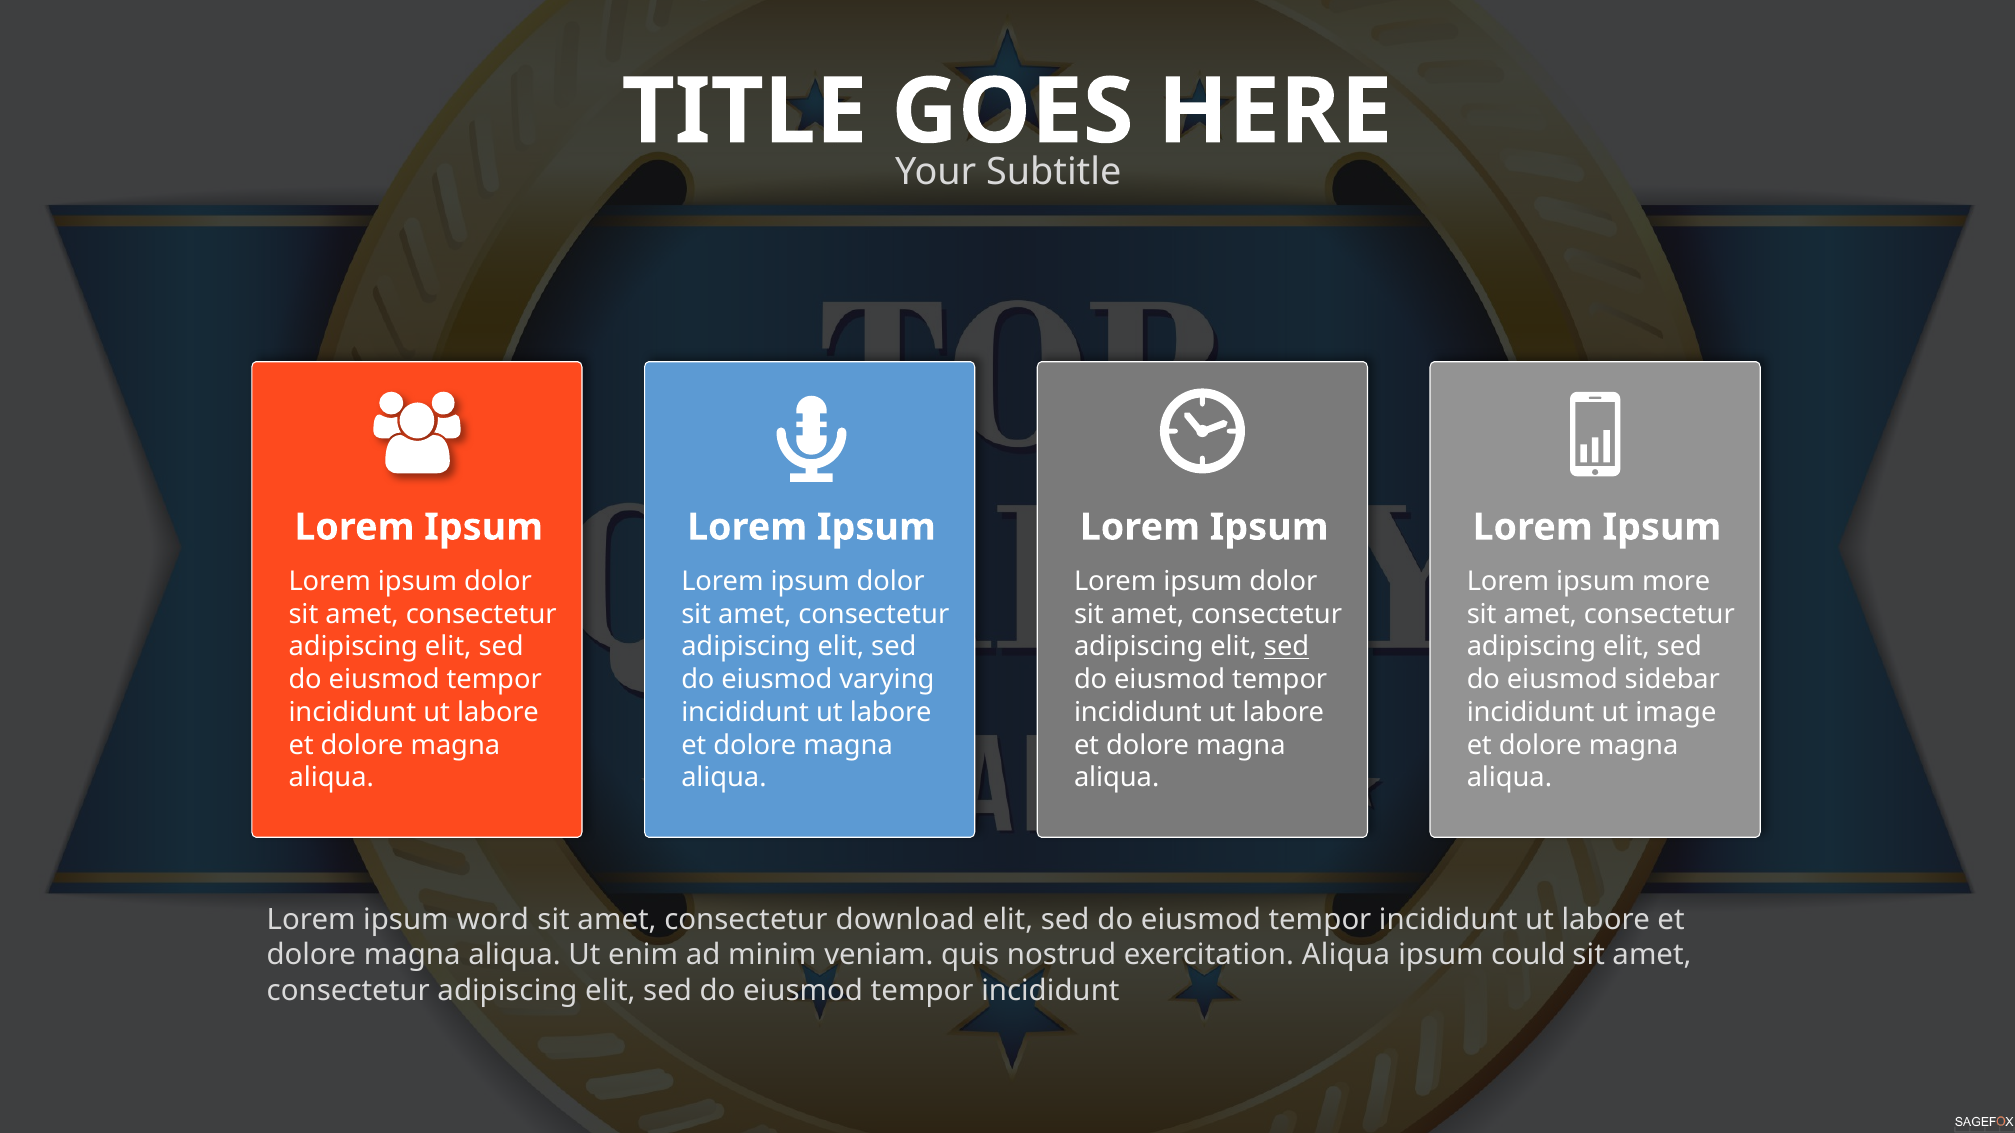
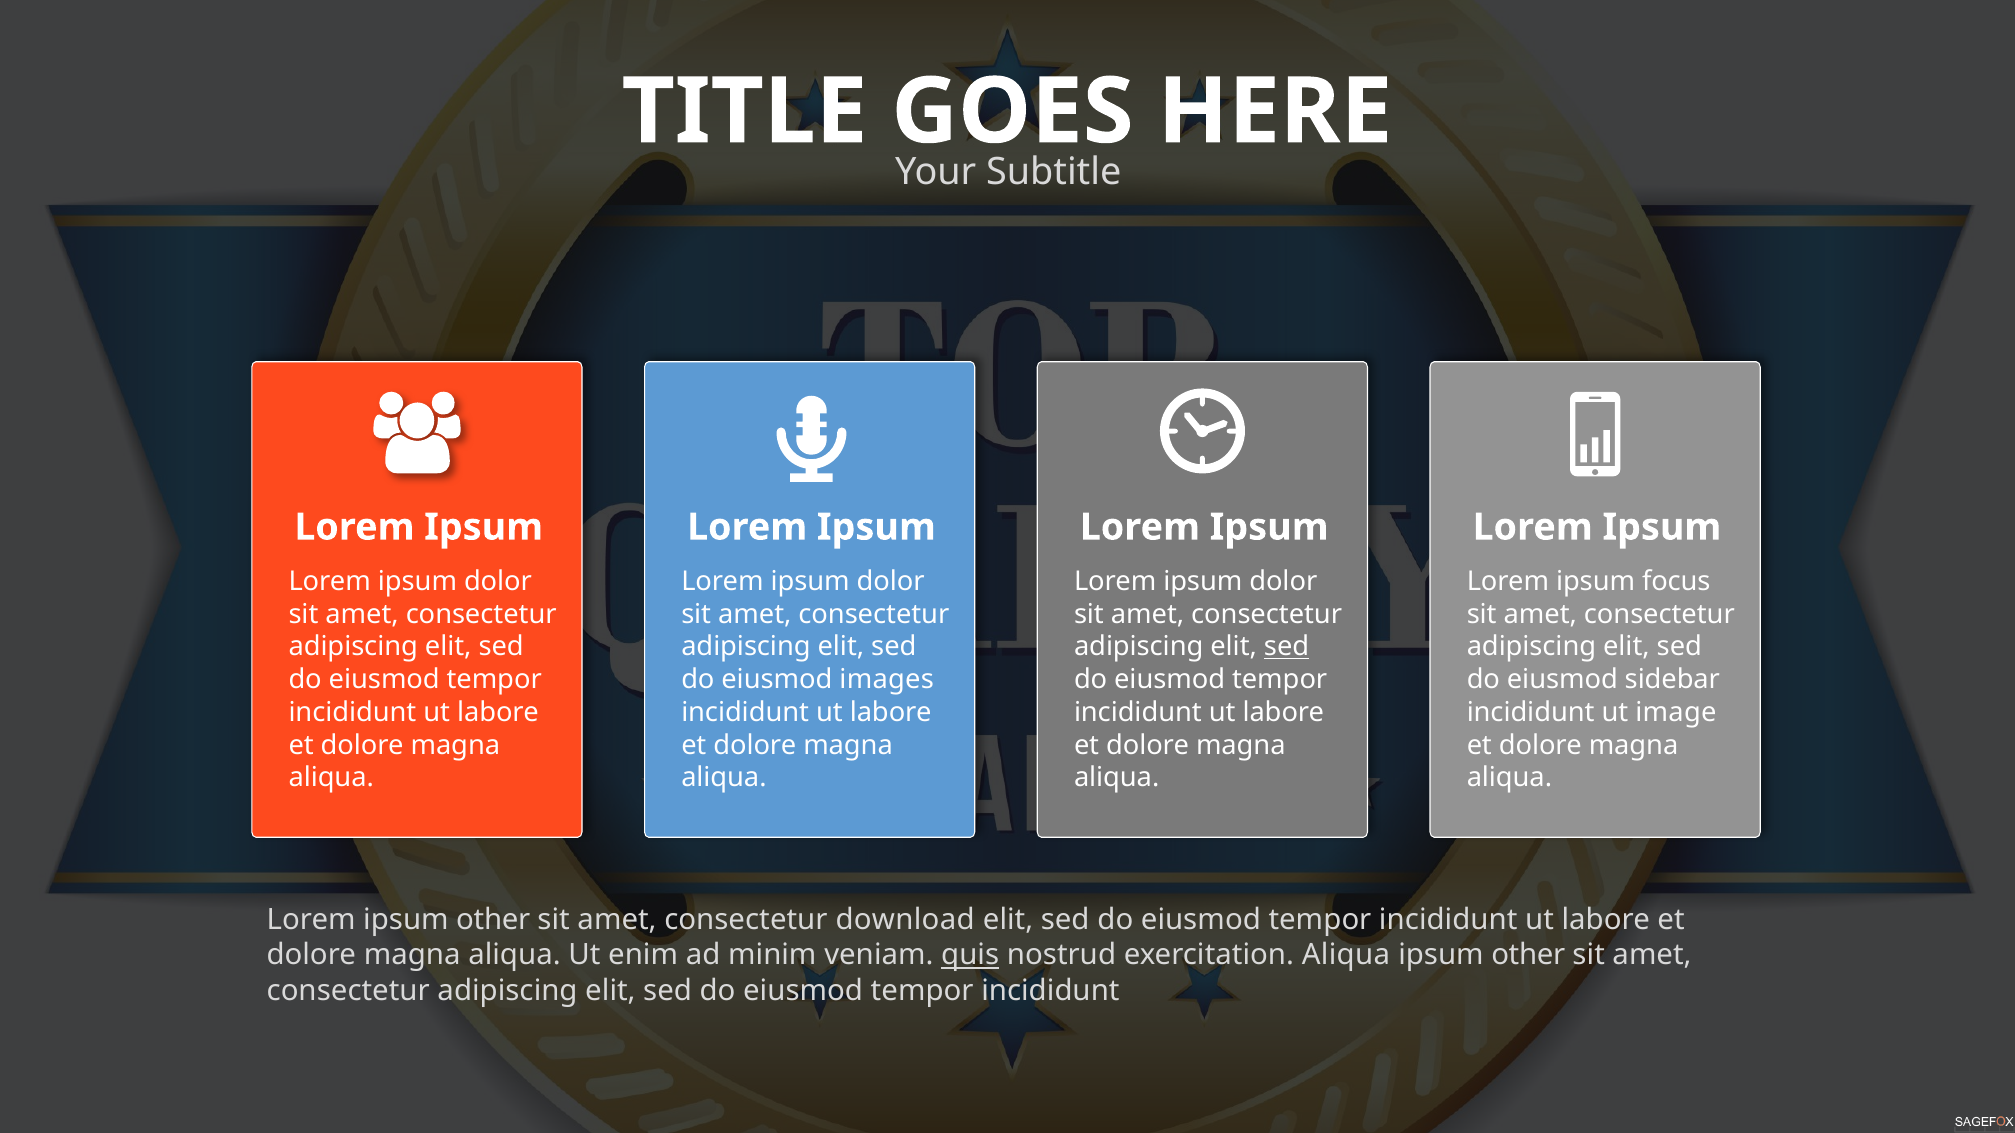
more: more -> focus
varying: varying -> images
Lorem ipsum word: word -> other
quis underline: none -> present
could at (1528, 955): could -> other
